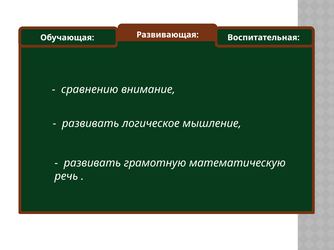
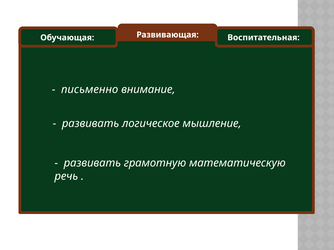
сравнению: сравнению -> письменно
